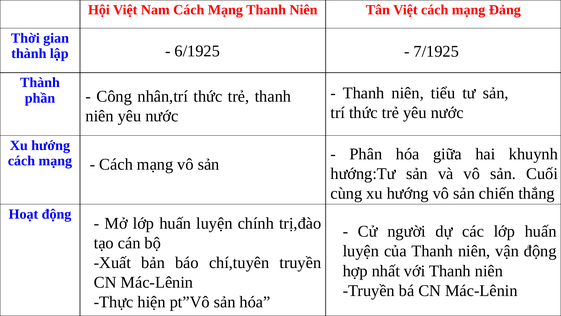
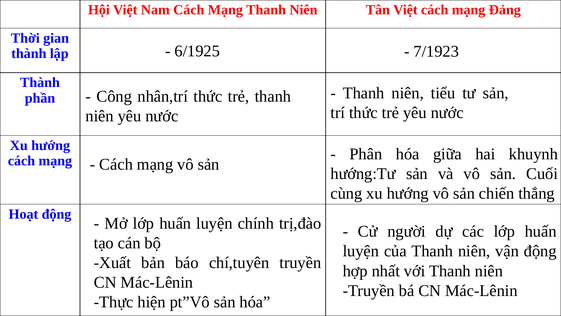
7/1925: 7/1925 -> 7/1923
